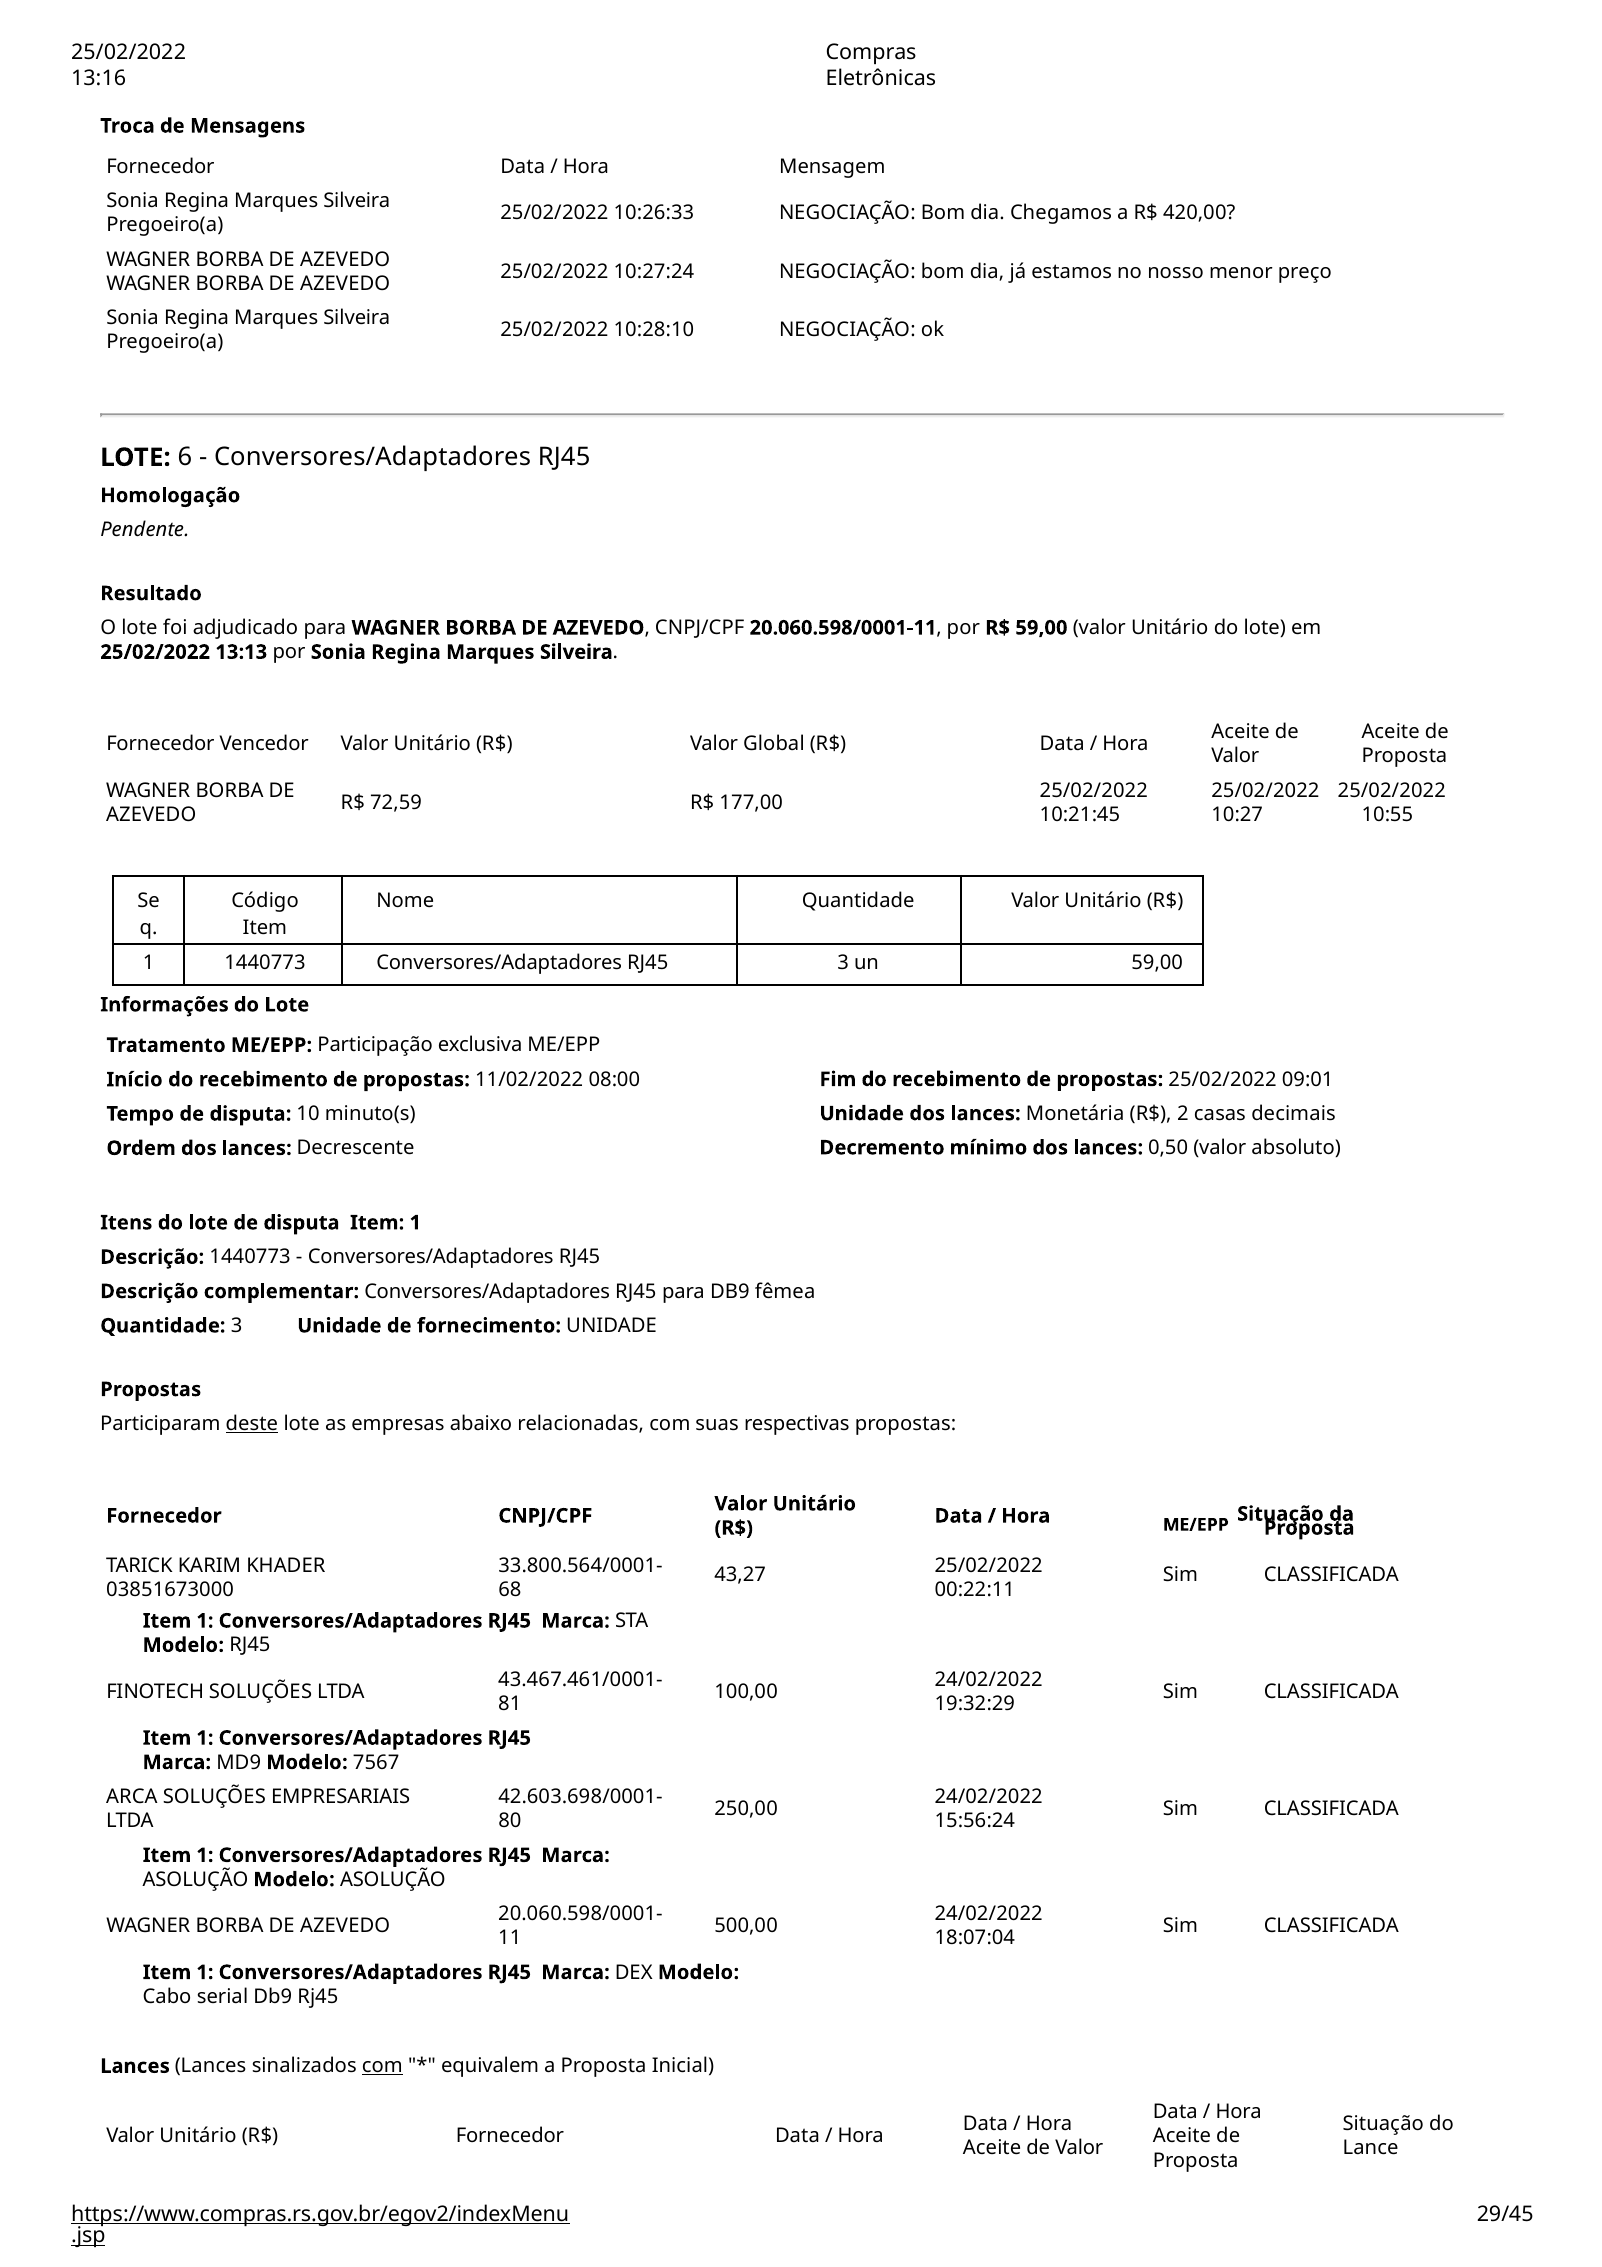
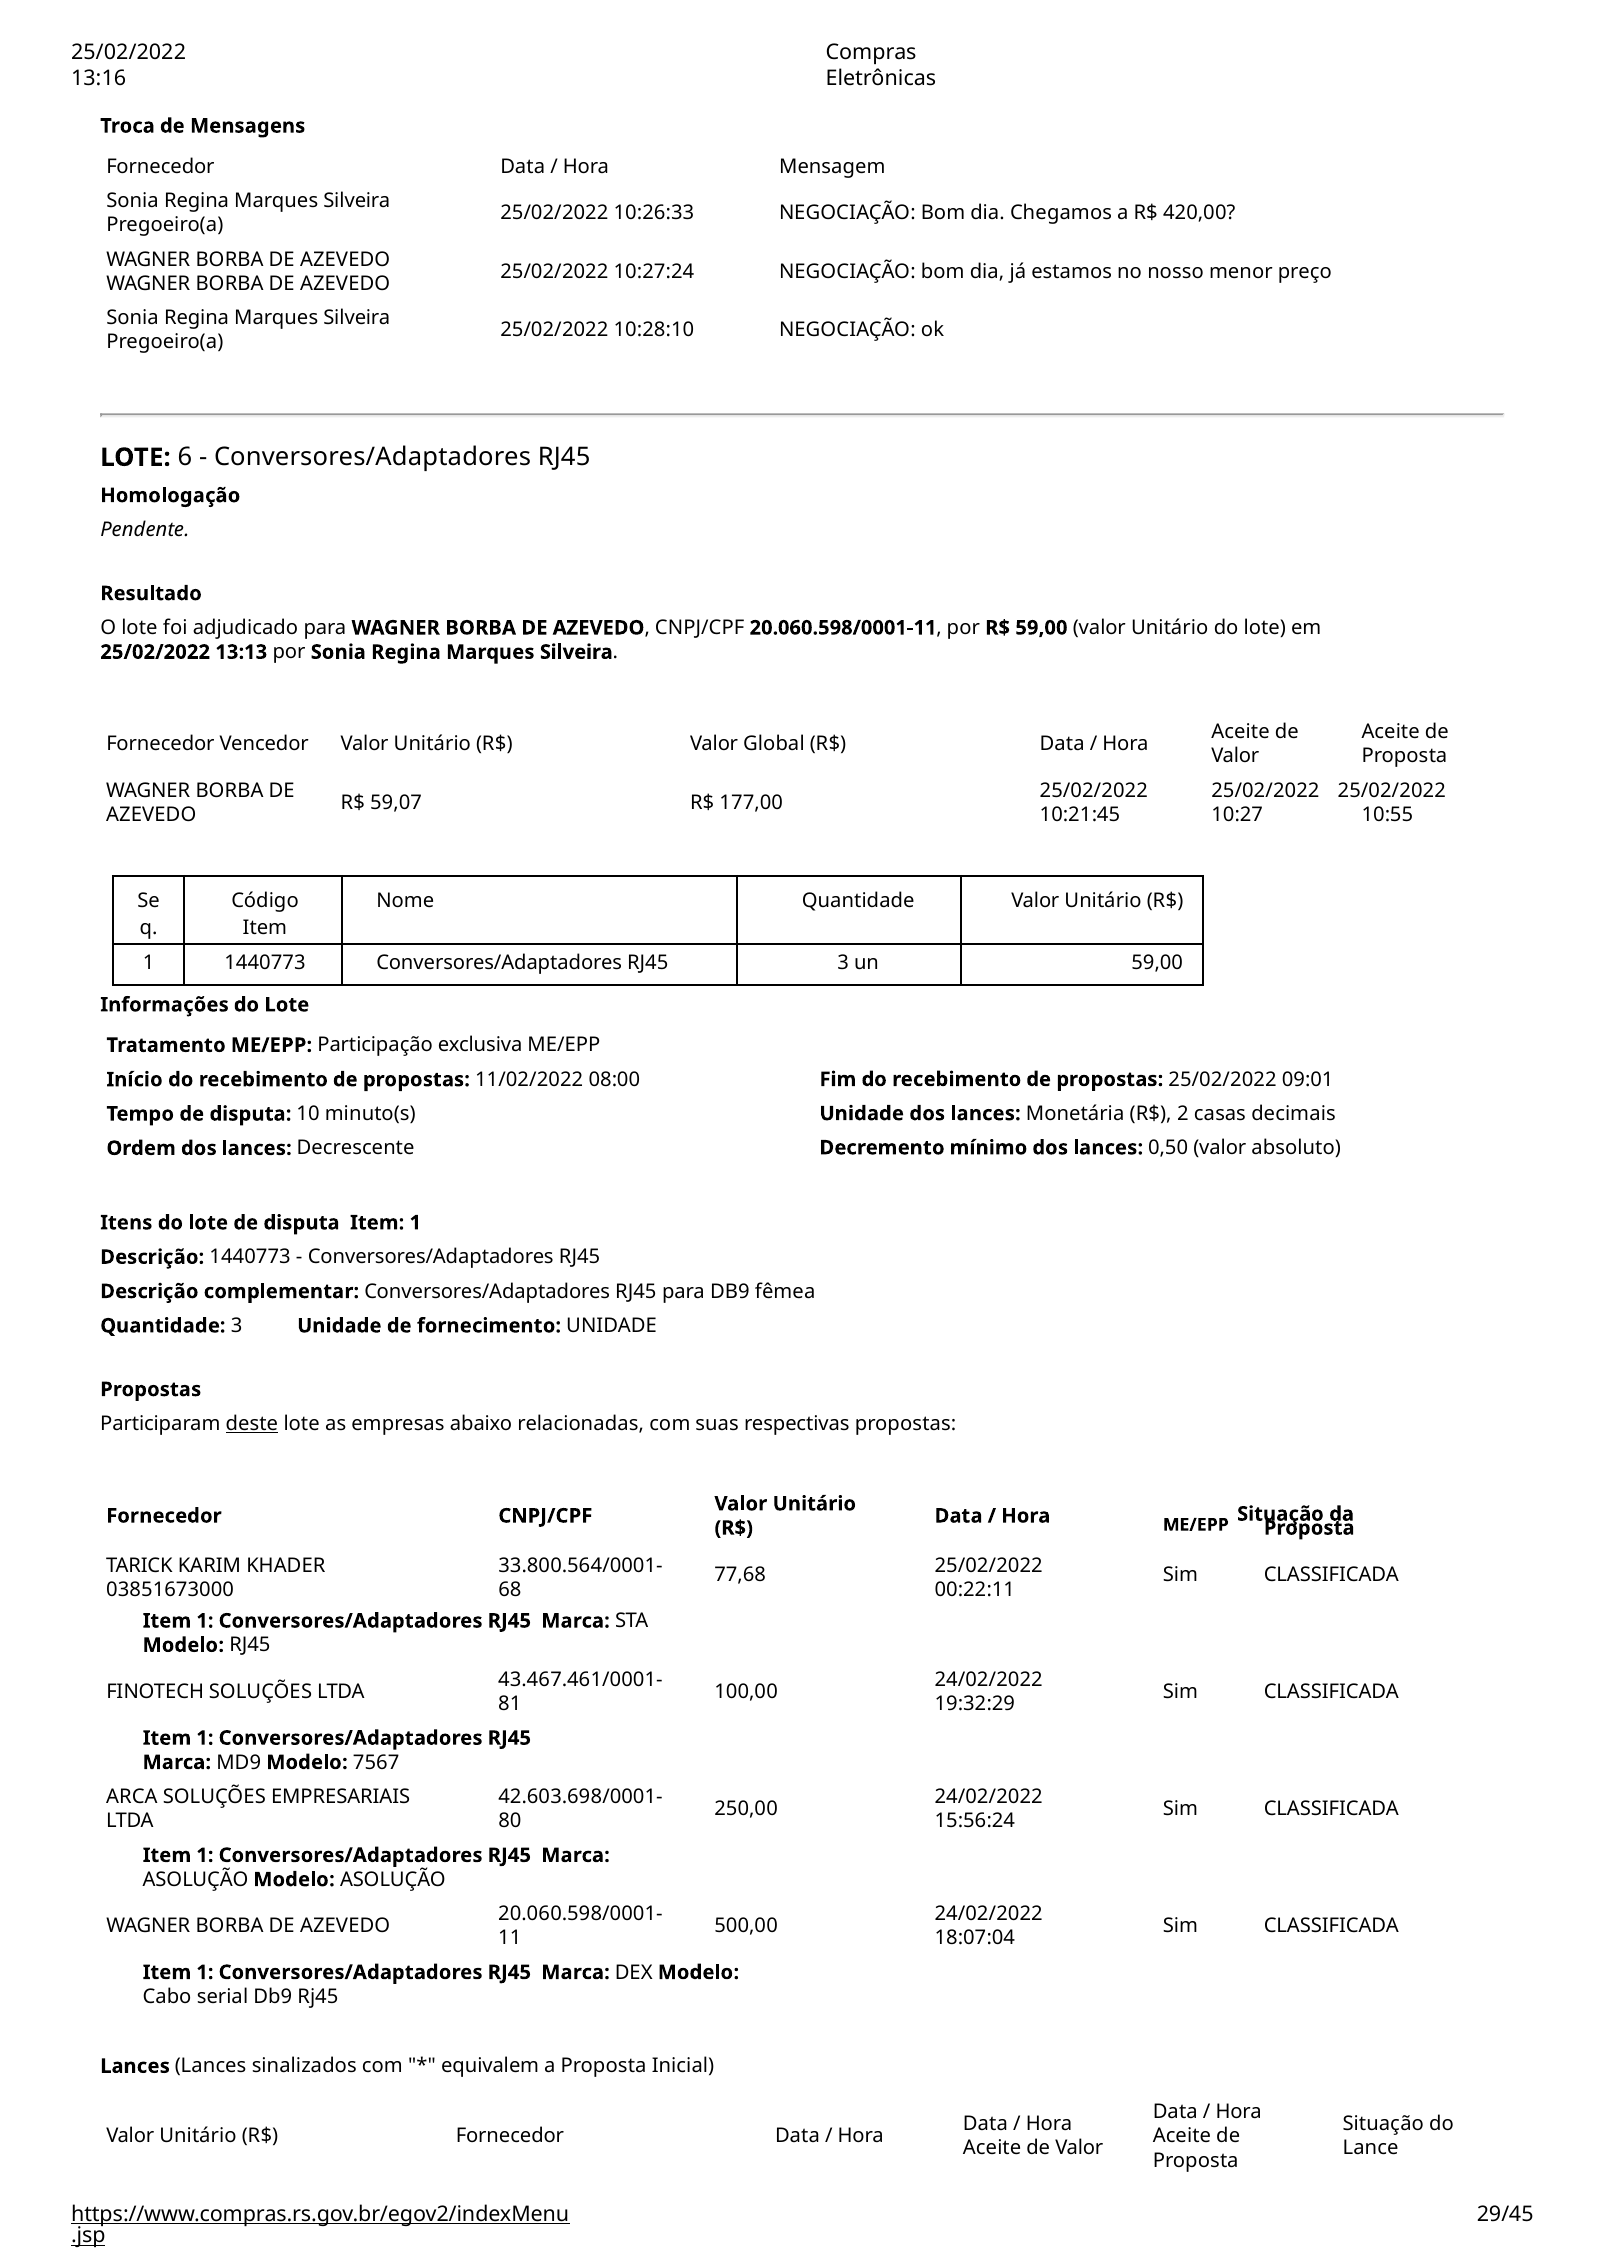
72,59: 72,59 -> 59,07
43,27: 43,27 -> 77,68
com at (382, 2066) underline: present -> none
